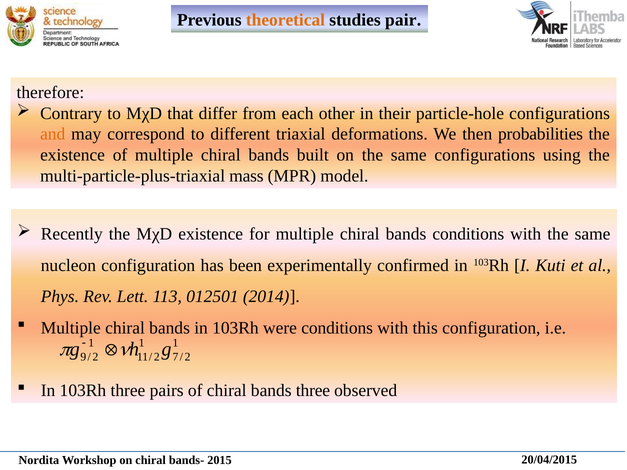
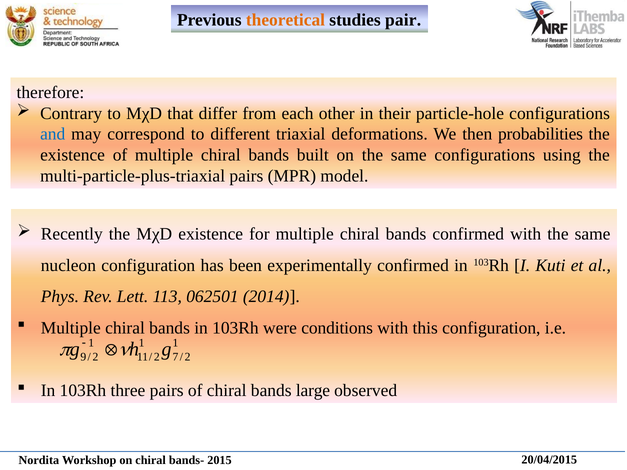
and colour: orange -> blue
multi-particle-plus-triaxial mass: mass -> pairs
bands conditions: conditions -> confirmed
012501: 012501 -> 062501
bands three: three -> large
